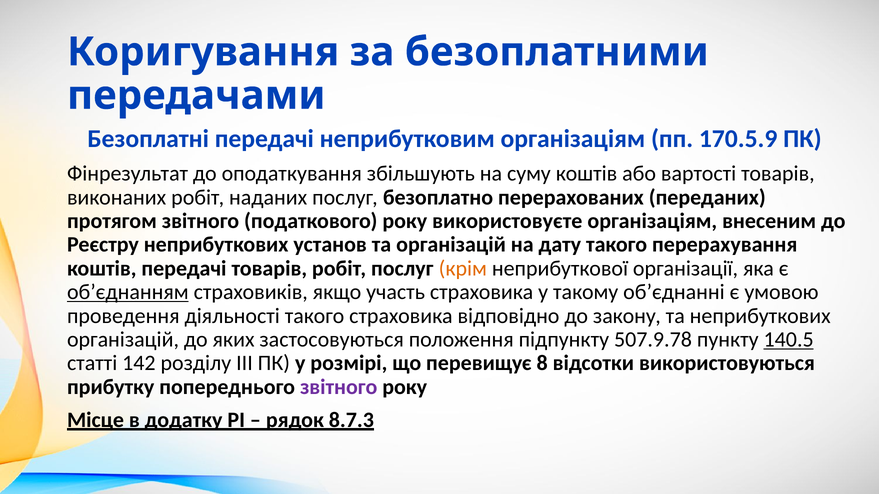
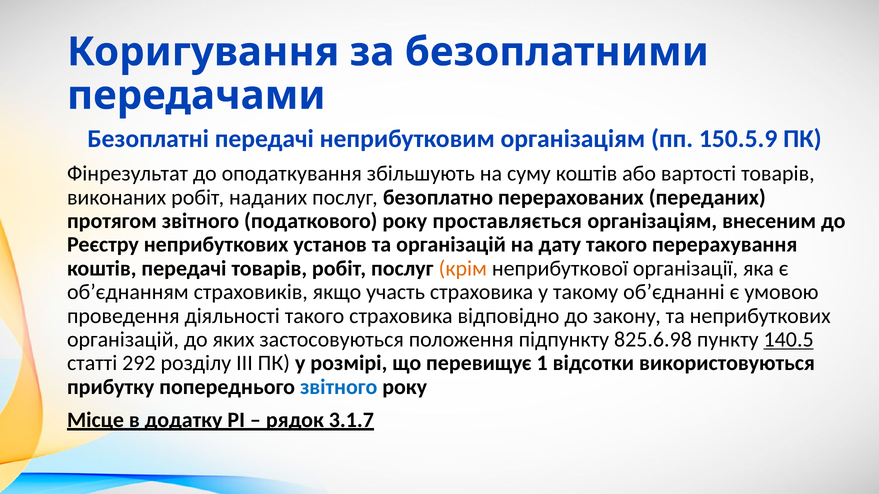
170.5.9: 170.5.9 -> 150.5.9
використовуєте: використовуєте -> проставляється
об’єднанням underline: present -> none
507.9.78: 507.9.78 -> 825.6.98
142: 142 -> 292
8: 8 -> 1
звітного at (339, 387) colour: purple -> blue
8.7.3: 8.7.3 -> 3.1.7
